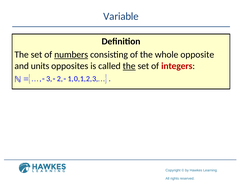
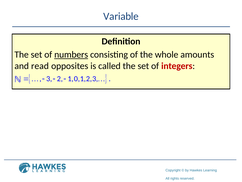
opposite: opposite -> amounts
units: units -> read
the at (129, 66) underline: present -> none
